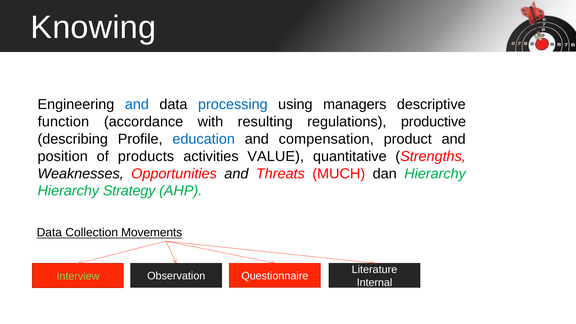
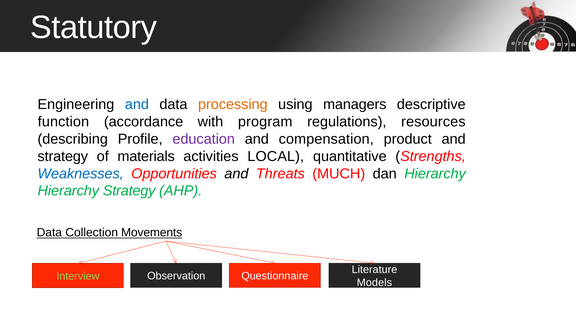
Knowing: Knowing -> Statutory
processing colour: blue -> orange
resulting: resulting -> program
productive: productive -> resources
education colour: blue -> purple
position at (63, 156): position -> strategy
products: products -> materials
VALUE: VALUE -> LOCAL
Weaknesses colour: black -> blue
Internal: Internal -> Models
